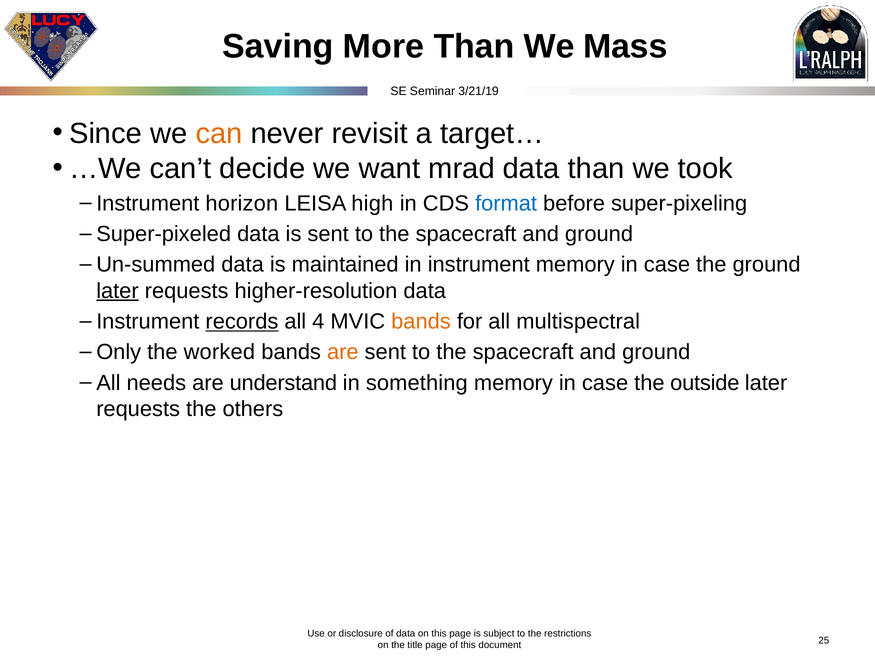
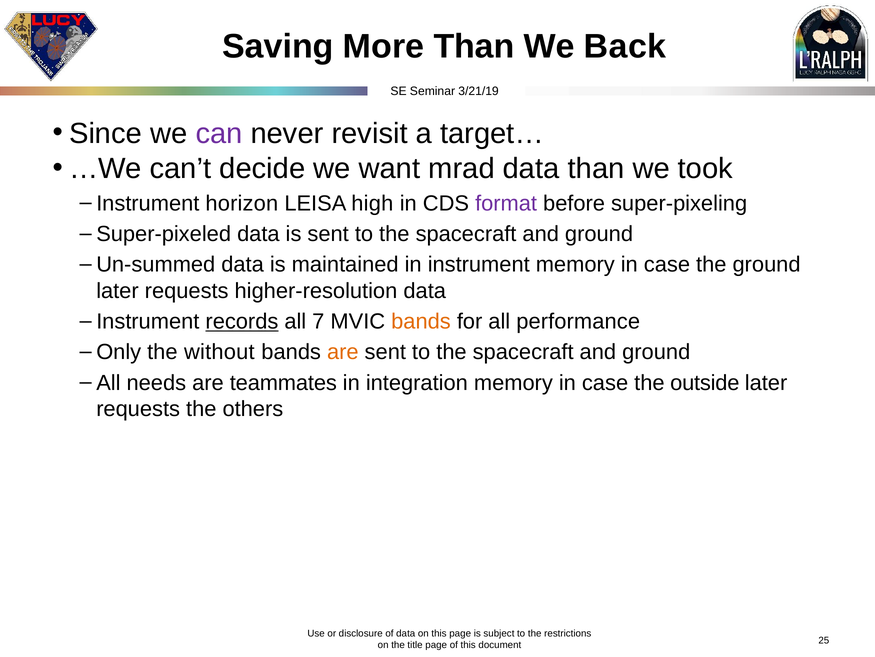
Mass: Mass -> Back
can colour: orange -> purple
format colour: blue -> purple
later at (117, 291) underline: present -> none
4: 4 -> 7
multispectral: multispectral -> performance
worked: worked -> without
understand: understand -> teammates
something: something -> integration
